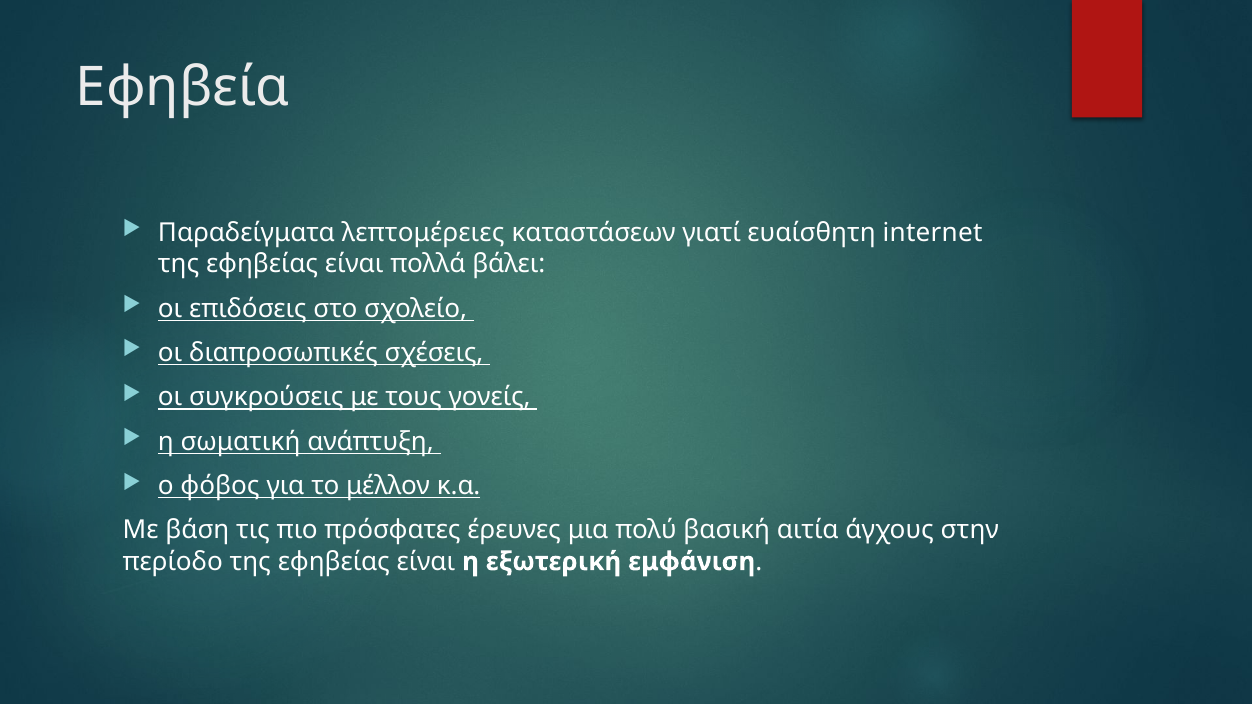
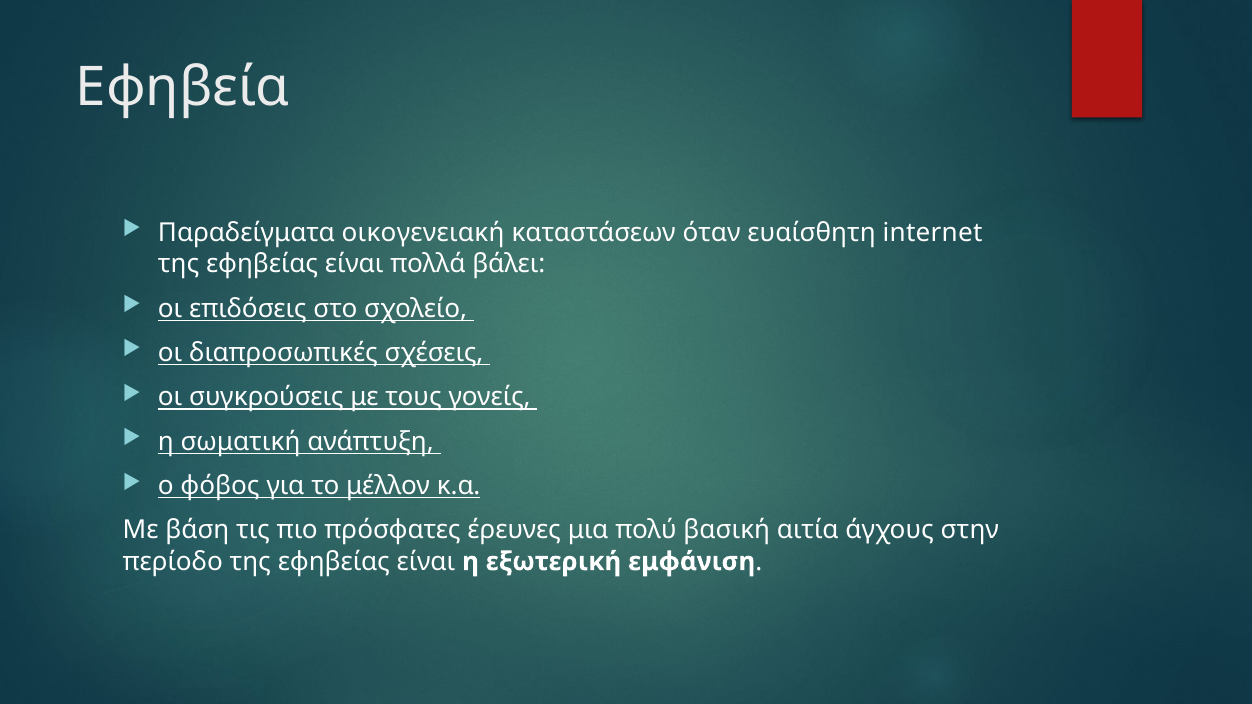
λεπτομέρειες: λεπτομέρειες -> οικογενειακή
γιατί: γιατί -> όταν
